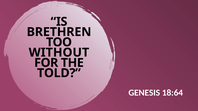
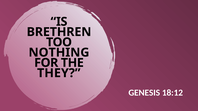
WITHOUT: WITHOUT -> NOTHING
TOLD: TOLD -> THEY
18:64: 18:64 -> 18:12
